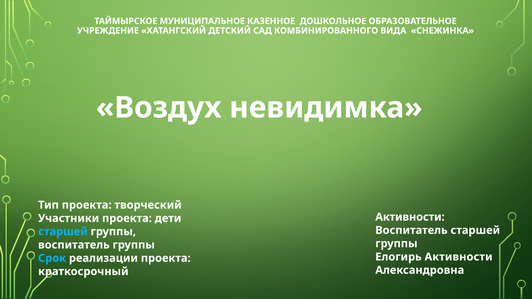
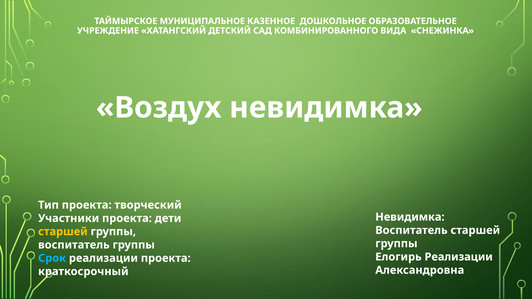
Активности at (410, 217): Активности -> Невидимка
старшей at (63, 232) colour: light blue -> yellow
Елогирь Активности: Активности -> Реализации
